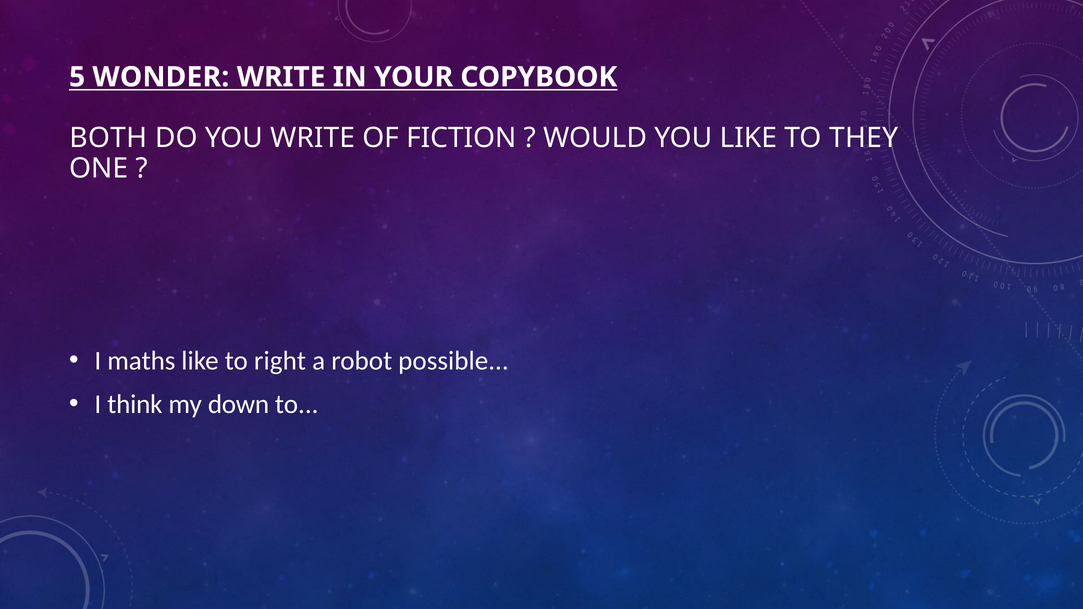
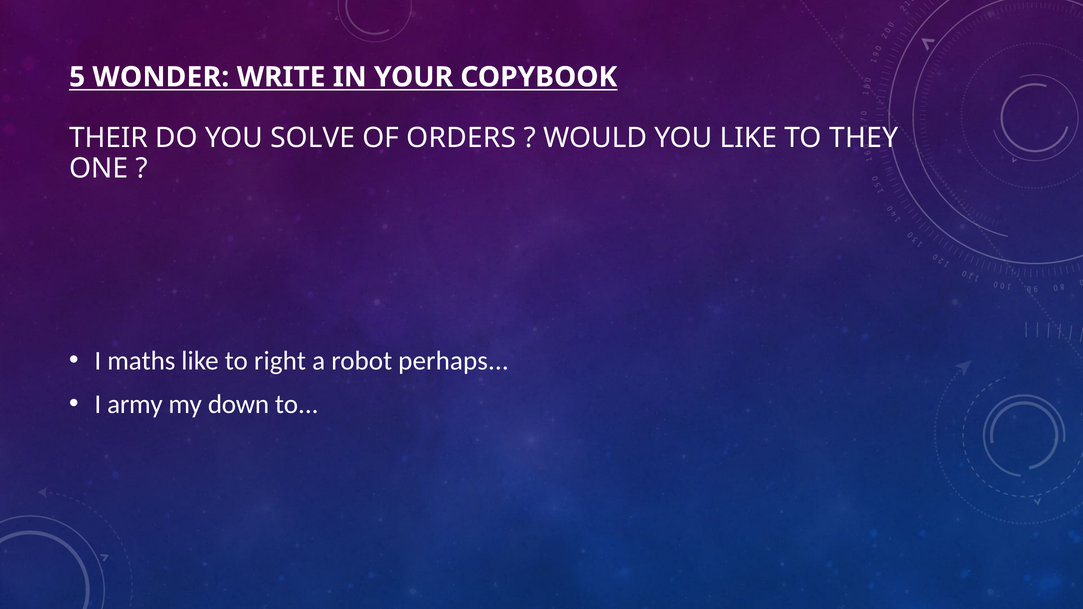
BOTH: BOTH -> THEIR
YOU WRITE: WRITE -> SOLVE
FICTION: FICTION -> ORDERS
possible: possible -> perhaps
think: think -> army
